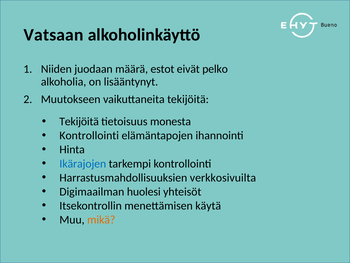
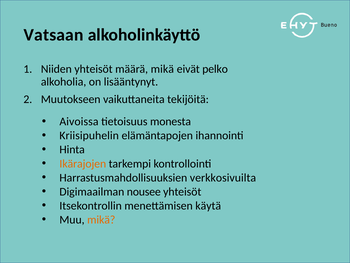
Niiden juodaan: juodaan -> yhteisöt
määrä estot: estot -> mikä
Tekijöitä at (79, 121): Tekijöitä -> Aivoissa
Kontrollointi at (89, 135): Kontrollointi -> Kriisipuhelin
Ikärajojen colour: blue -> orange
huolesi: huolesi -> nousee
